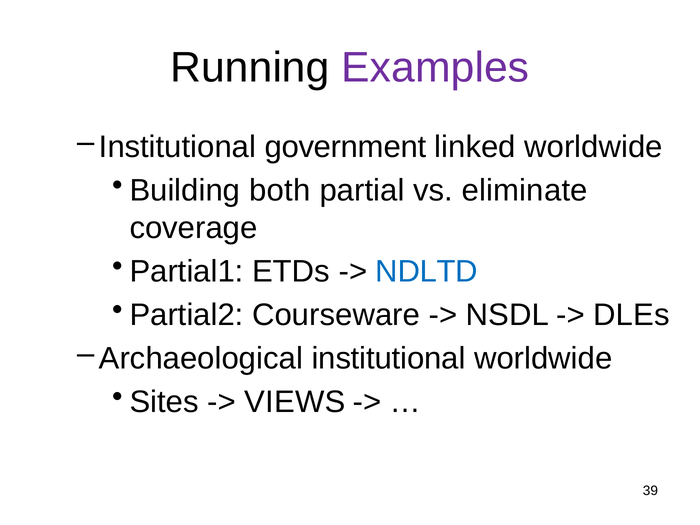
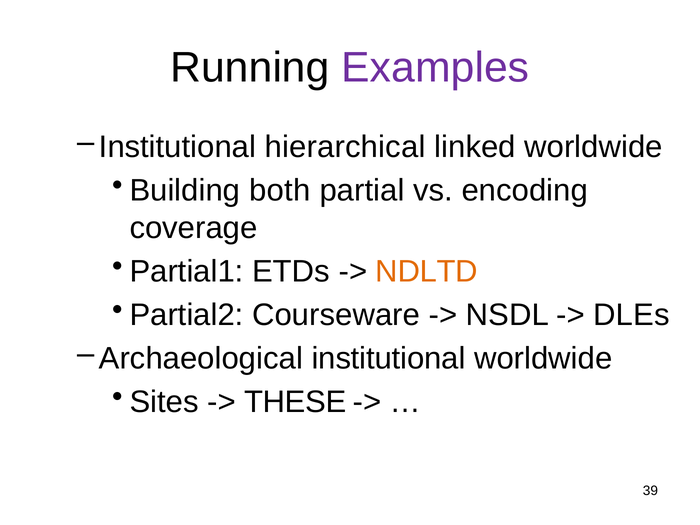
government: government -> hierarchical
eliminate: eliminate -> encoding
NDLTD colour: blue -> orange
VIEWS: VIEWS -> THESE
